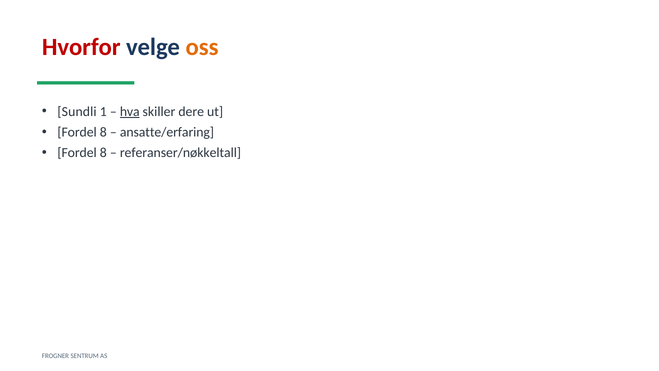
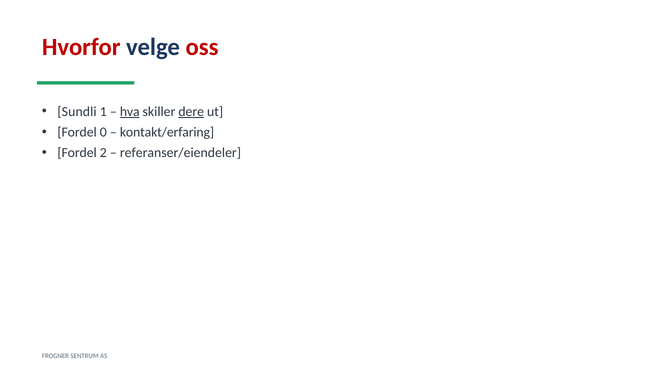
oss colour: orange -> red
dere underline: none -> present
8 at (103, 132): 8 -> 0
ansatte/erfaring: ansatte/erfaring -> kontakt/erfaring
8 at (103, 153): 8 -> 2
referanser/nøkkeltall: referanser/nøkkeltall -> referanser/eiendeler
